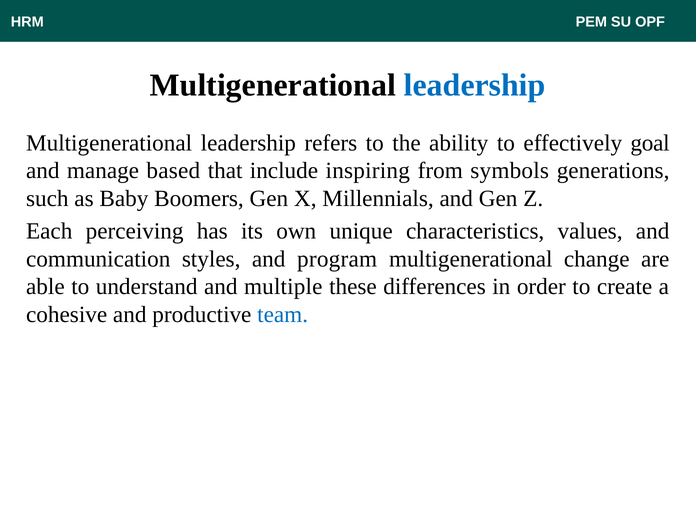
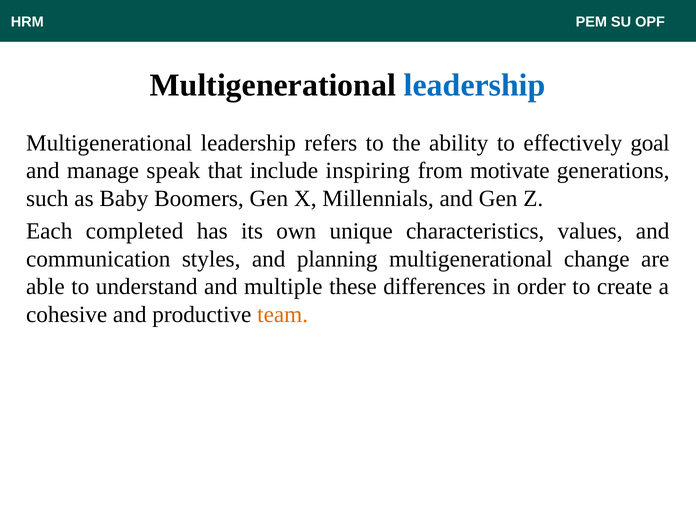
based: based -> speak
symbols: symbols -> motivate
perceiving: perceiving -> completed
program: program -> planning
team colour: blue -> orange
